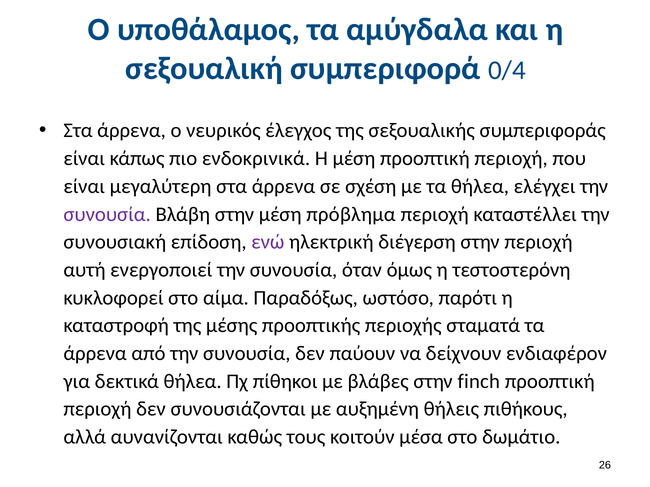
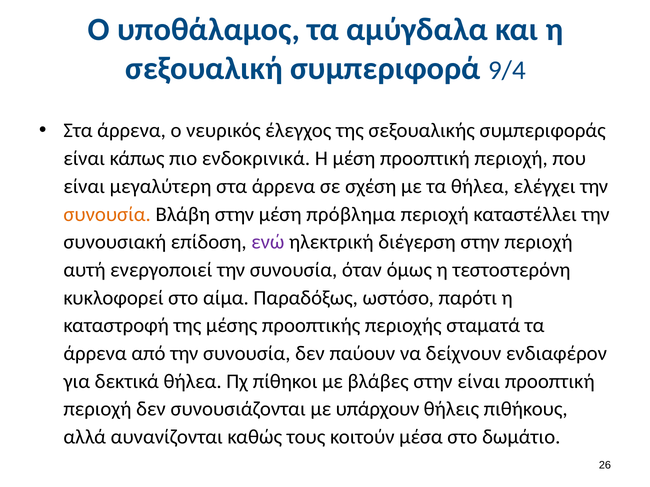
0/4: 0/4 -> 9/4
συνουσία at (107, 214) colour: purple -> orange
στην finch: finch -> είναι
αυξημένη: αυξημένη -> υπάρχουν
